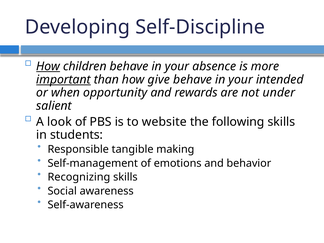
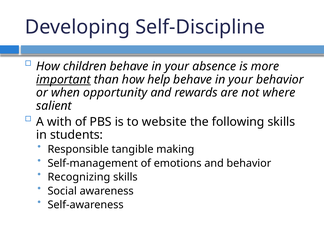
How at (48, 66) underline: present -> none
give: give -> help
your intended: intended -> behavior
under: under -> where
look: look -> with
